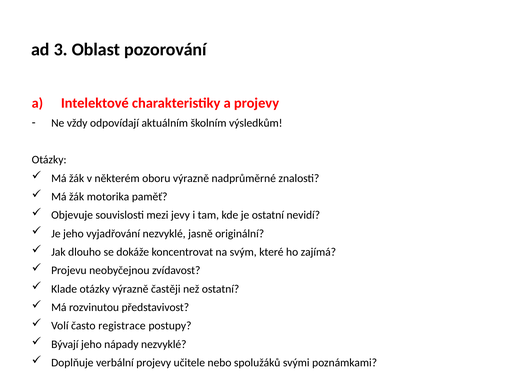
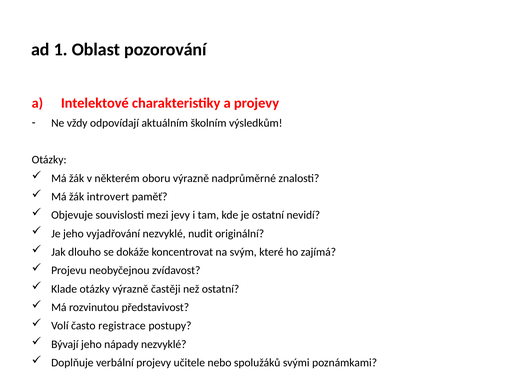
3: 3 -> 1
motorika: motorika -> introvert
jasně: jasně -> nudit
